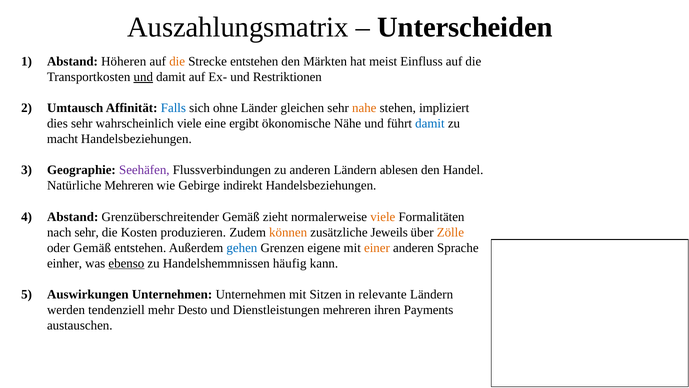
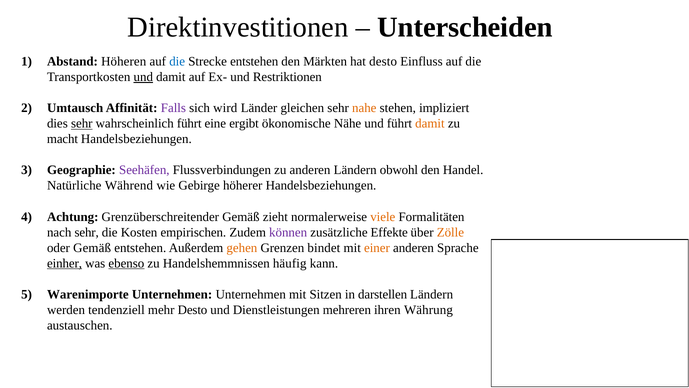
Auszahlungsmatrix: Auszahlungsmatrix -> Direktinvestitionen
die at (177, 61) colour: orange -> blue
hat meist: meist -> desto
Falls colour: blue -> purple
ohne: ohne -> wird
sehr at (82, 123) underline: none -> present
wahrscheinlich viele: viele -> führt
damit at (430, 123) colour: blue -> orange
ablesen: ablesen -> obwohl
Natürliche Mehreren: Mehreren -> Während
indirekt: indirekt -> höherer
Abstand at (73, 216): Abstand -> Achtung
produzieren: produzieren -> empirischen
können colour: orange -> purple
Jeweils: Jeweils -> Effekte
gehen colour: blue -> orange
eigene: eigene -> bindet
einher underline: none -> present
Auswirkungen: Auswirkungen -> Warenimporte
relevante: relevante -> darstellen
Payments: Payments -> Währung
